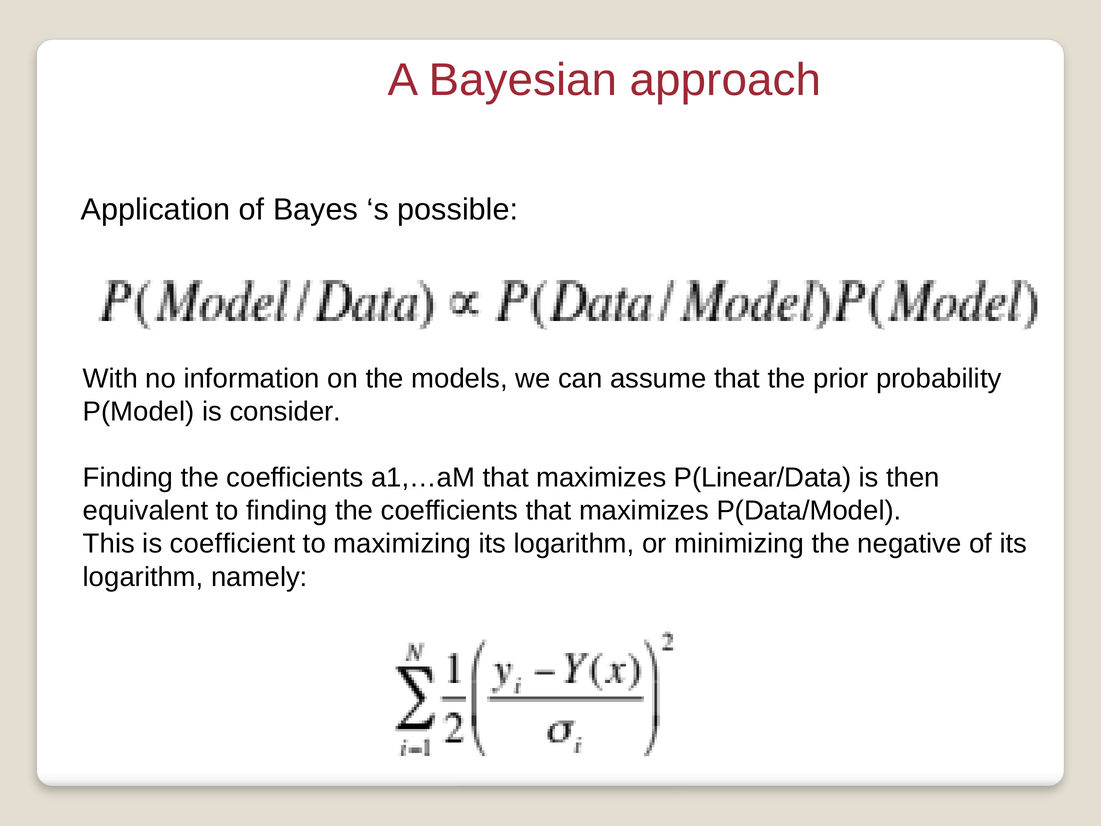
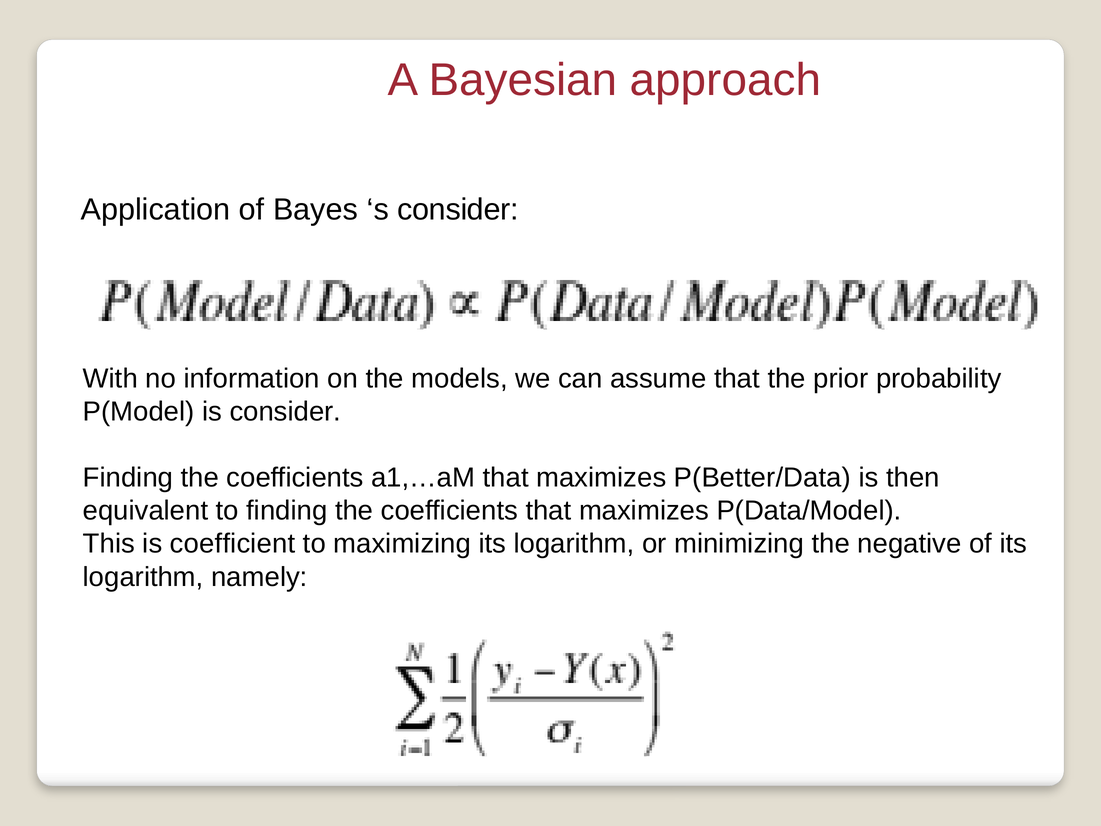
s possible: possible -> consider
P(Linear/Data: P(Linear/Data -> P(Better/Data
